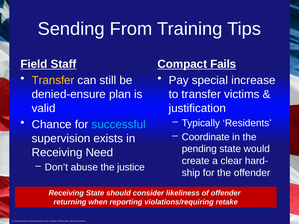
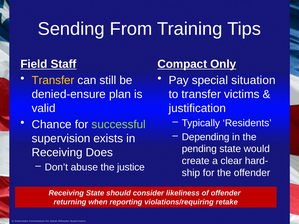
Fails: Fails -> Only
increase: increase -> situation
successful colour: light blue -> light green
Coordinate: Coordinate -> Depending
Need: Need -> Does
